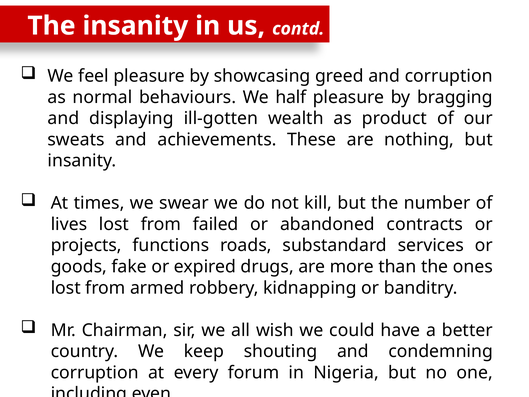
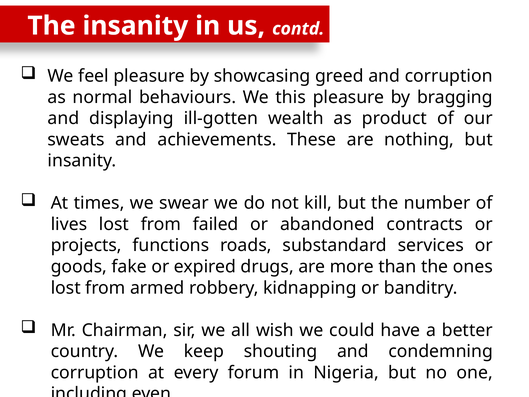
half: half -> this
